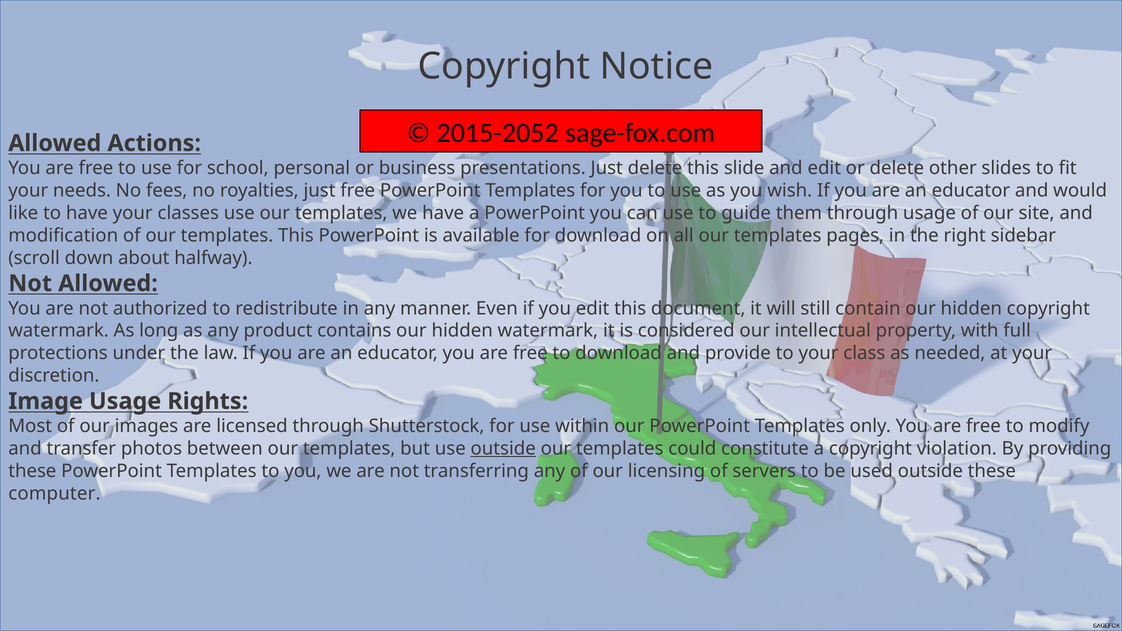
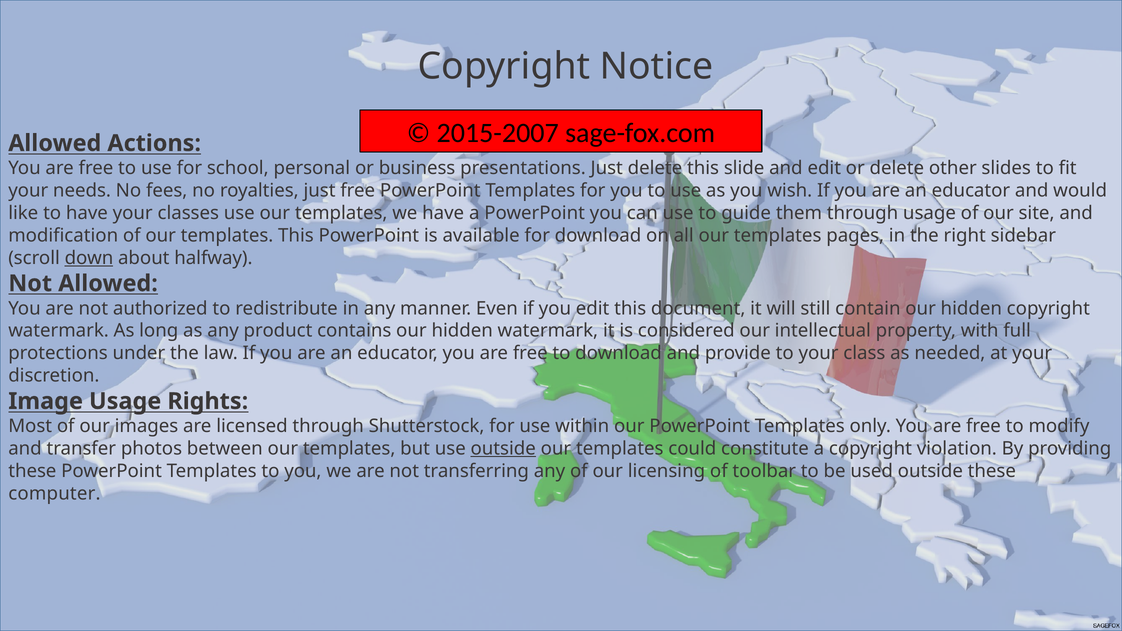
2015-2052: 2015-2052 -> 2015-2007
down underline: none -> present
servers: servers -> toolbar
